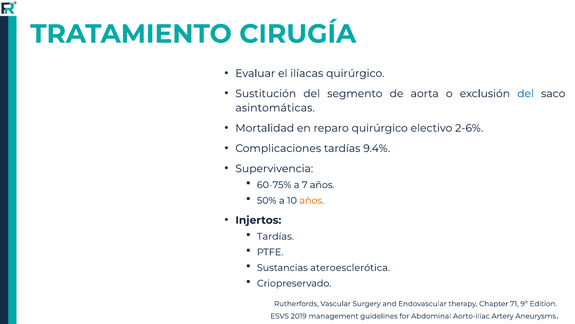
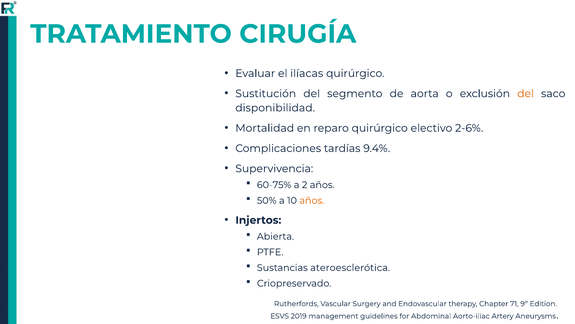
del at (526, 93) colour: blue -> orange
asintomáticas: asintomáticas -> disponibilidad
7: 7 -> 2
Tardías at (275, 236): Tardías -> Abierta
